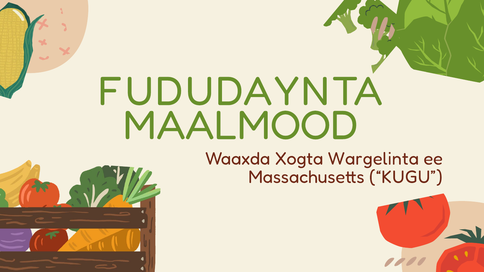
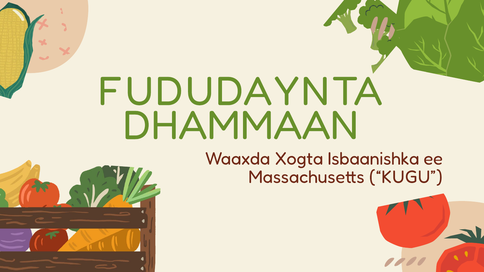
MAALMOOD: MAALMOOD -> DHAMMAAN
Wargelinta: Wargelinta -> Isbaanishka
